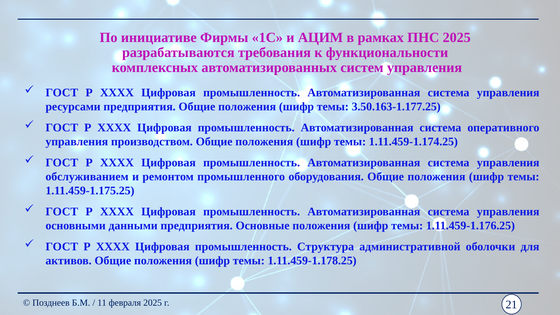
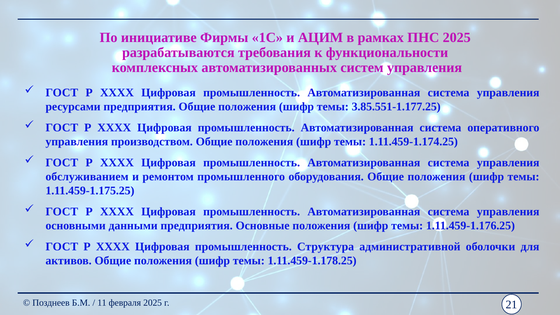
3.50.163-1.177.25: 3.50.163-1.177.25 -> 3.85.551-1.177.25
